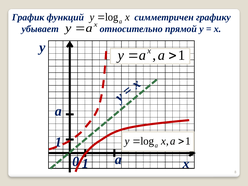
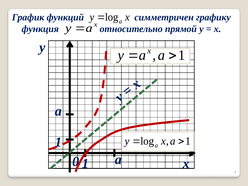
убывает: убывает -> функция
